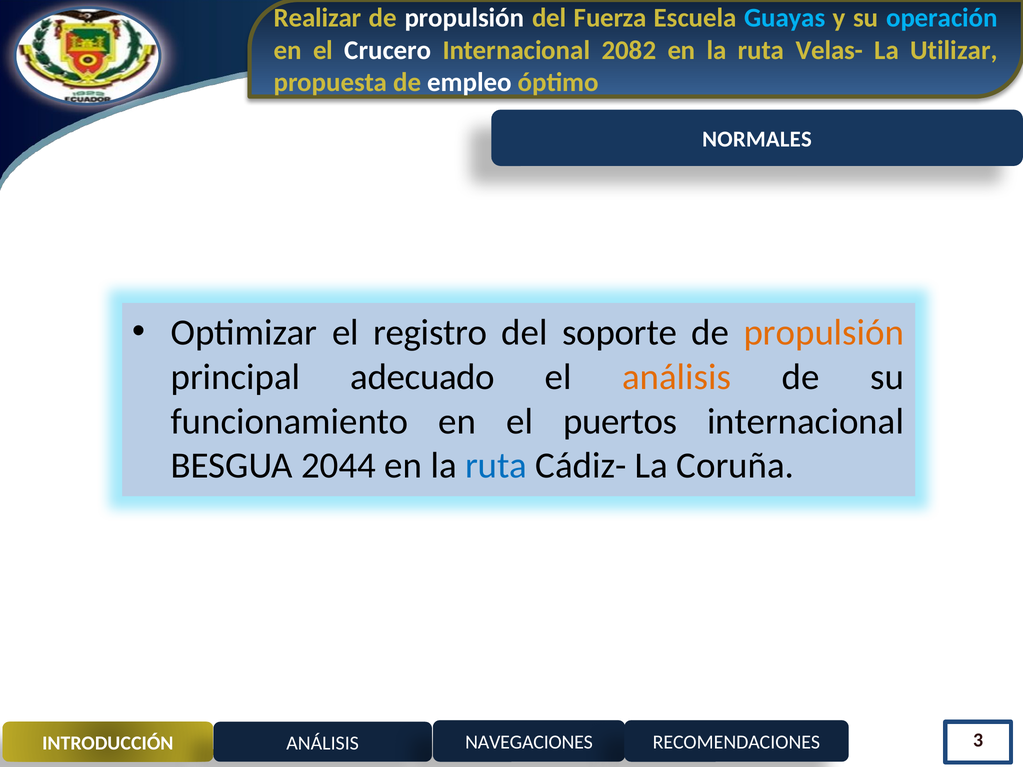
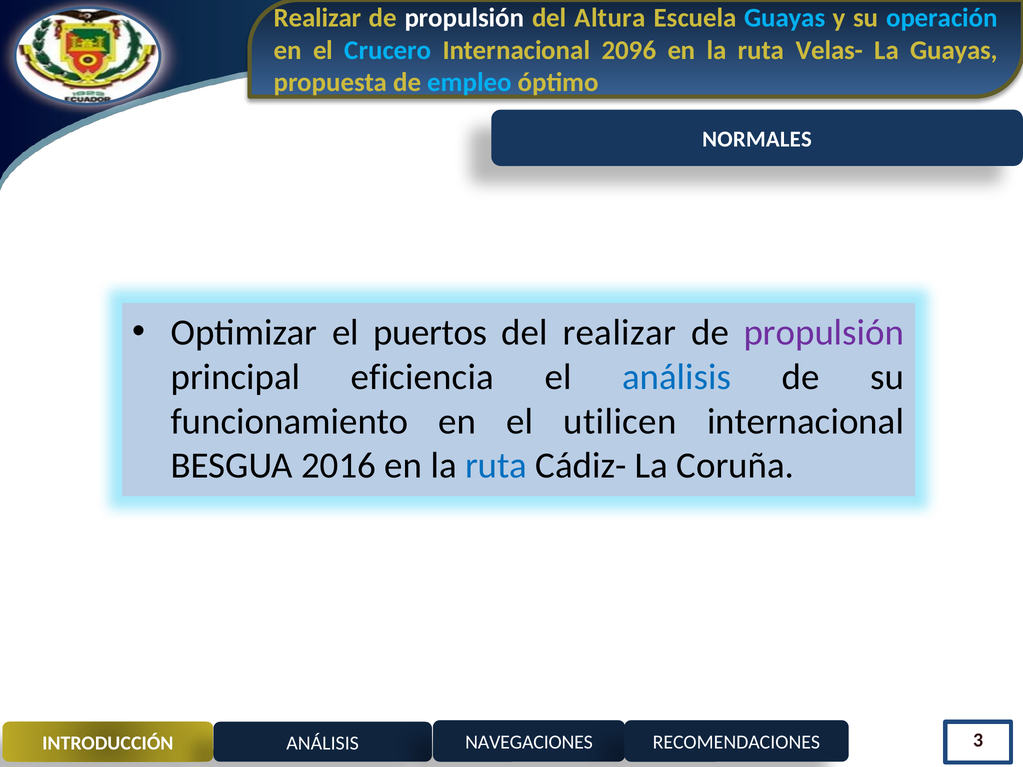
Fuerza: Fuerza -> Altura
Crucero colour: white -> light blue
2082: 2082 -> 2096
La Utilizar: Utilizar -> Guayas
empleo colour: white -> light blue
registro: registro -> puertos
del soporte: soporte -> realizar
propulsión at (824, 333) colour: orange -> purple
adecuado: adecuado -> eficiencia
análisis at (677, 377) colour: orange -> blue
puertos: puertos -> utilicen
2044: 2044 -> 2016
